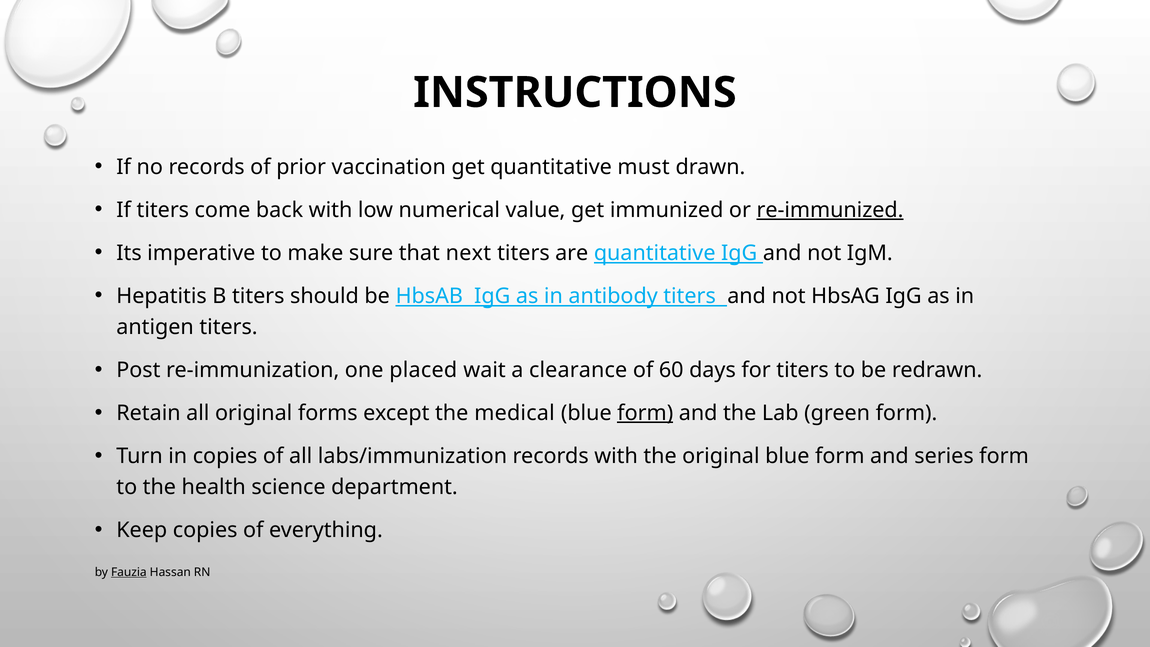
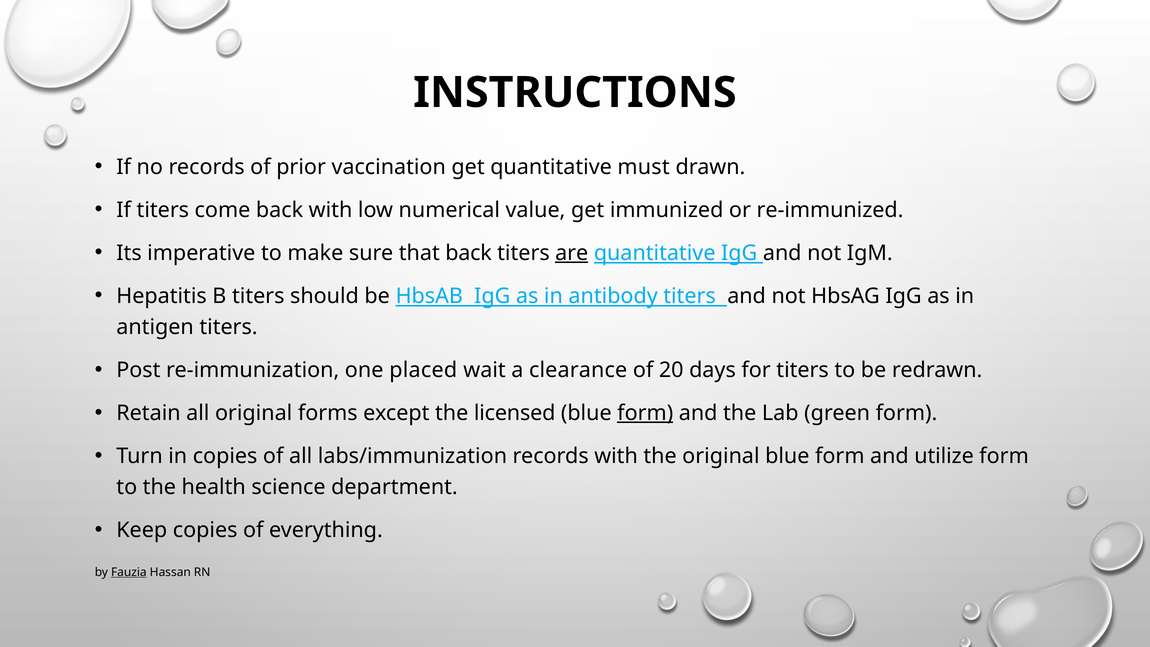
re-immunized underline: present -> none
that next: next -> back
are underline: none -> present
60: 60 -> 20
medical: medical -> licensed
series: series -> utilize
